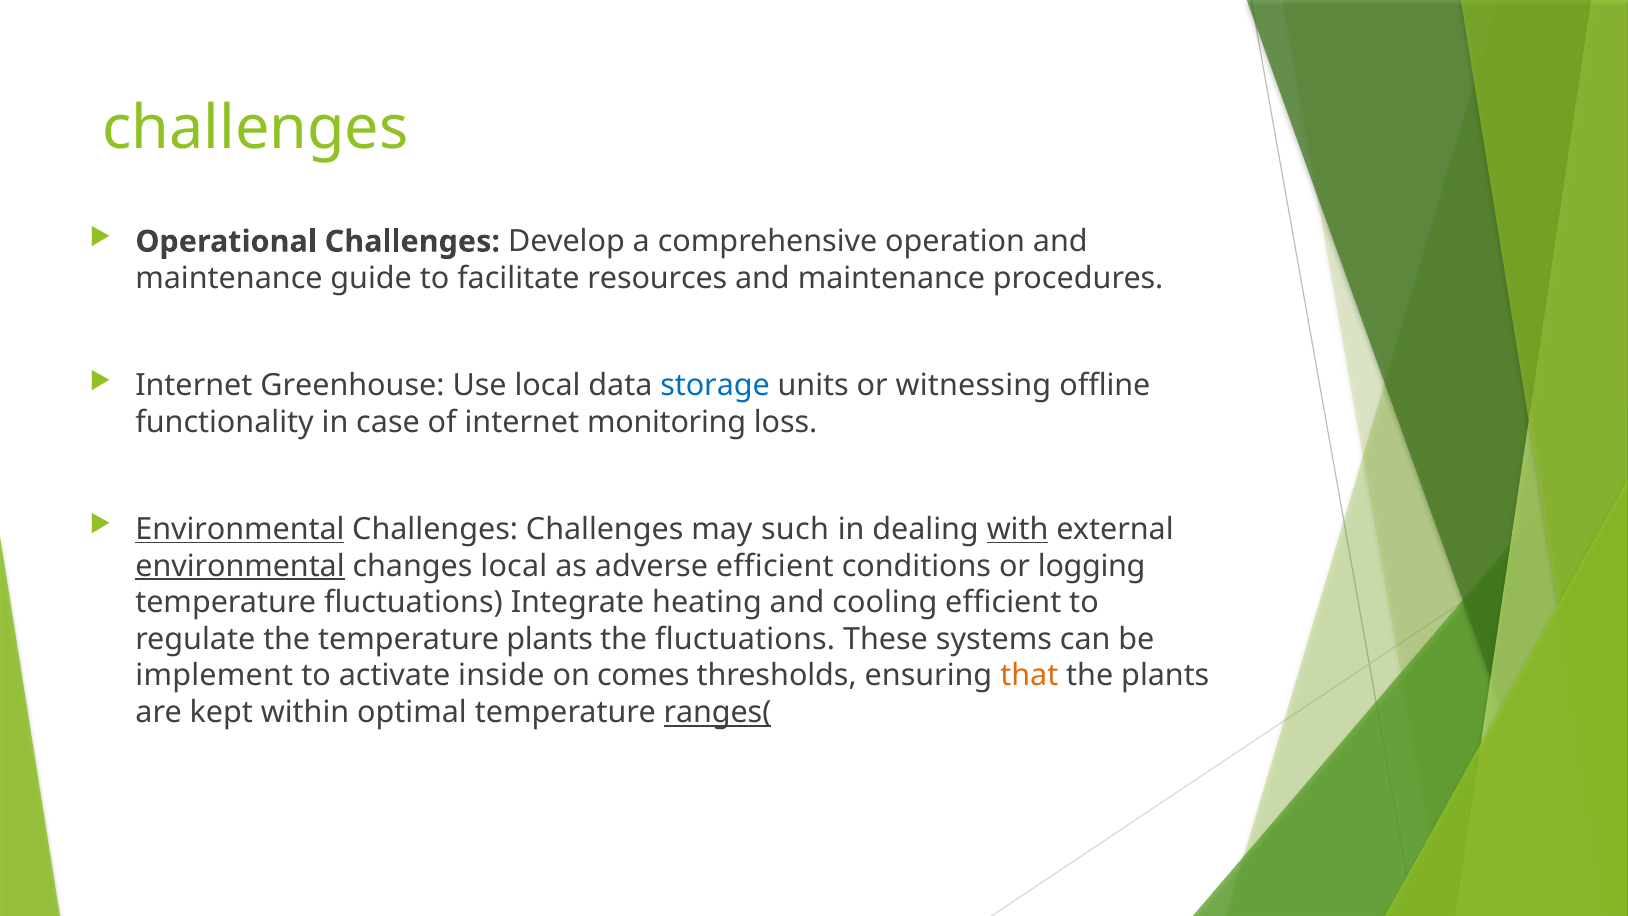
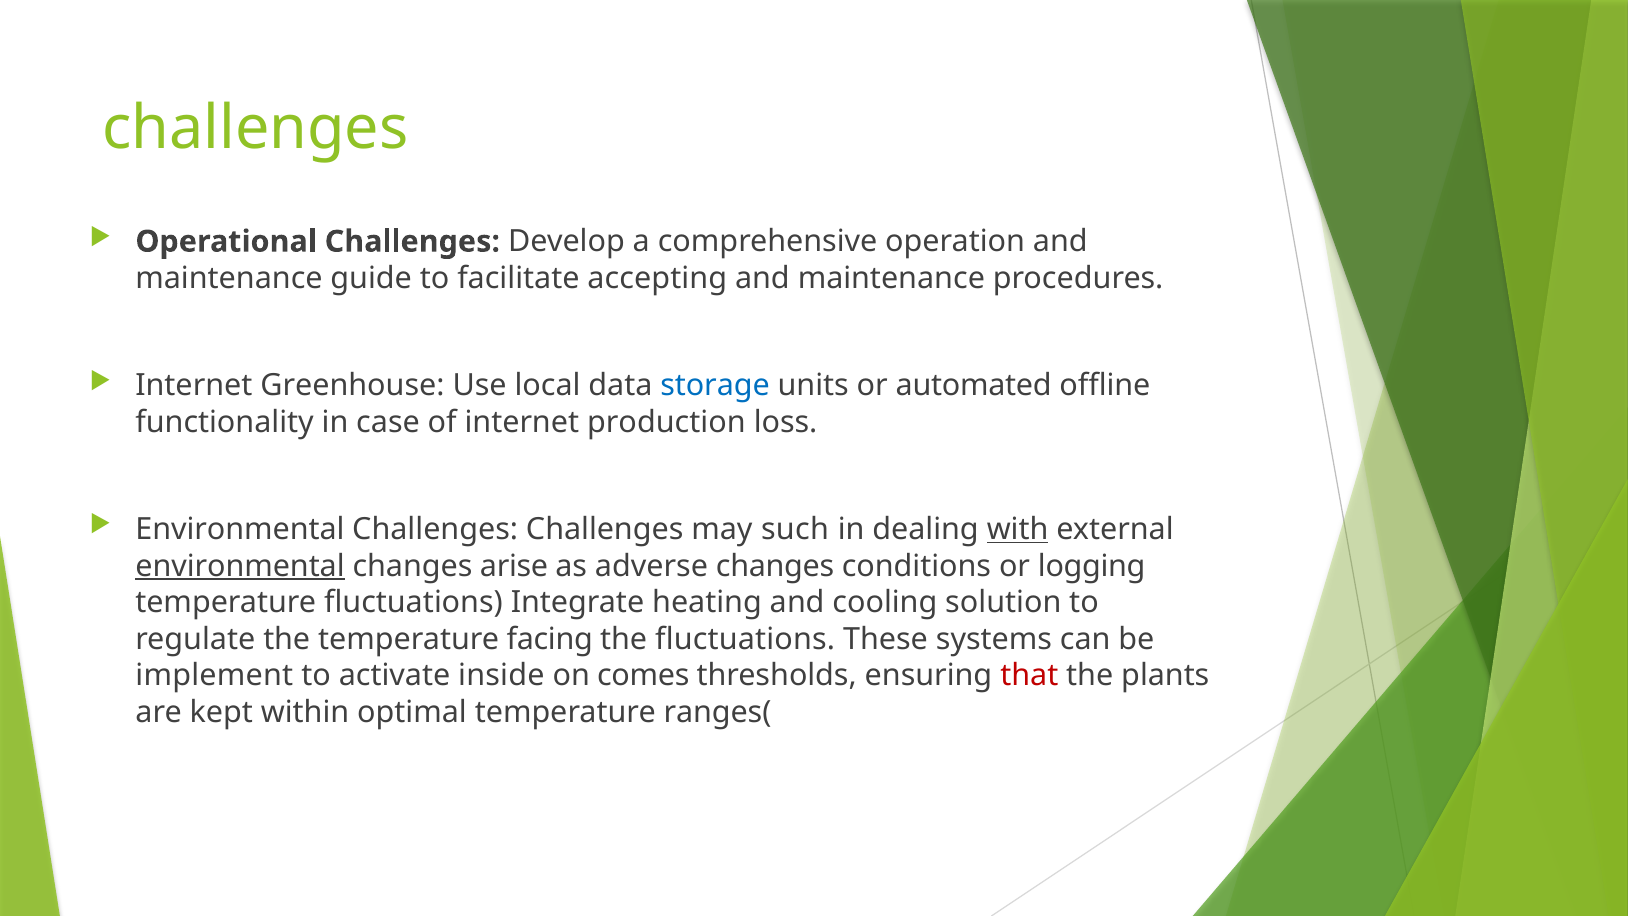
resources: resources -> accepting
witnessing: witnessing -> automated
monitoring: monitoring -> production
Environmental at (240, 529) underline: present -> none
changes local: local -> arise
adverse efficient: efficient -> changes
cooling efficient: efficient -> solution
temperature plants: plants -> facing
that colour: orange -> red
ranges( underline: present -> none
